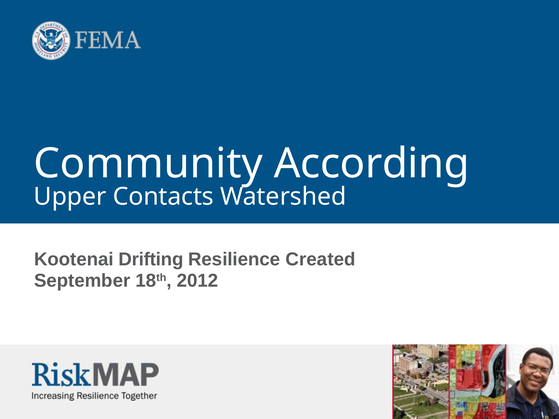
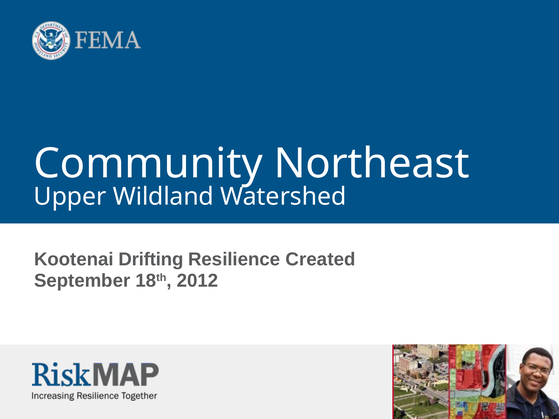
According: According -> Northeast
Contacts: Contacts -> Wildland
